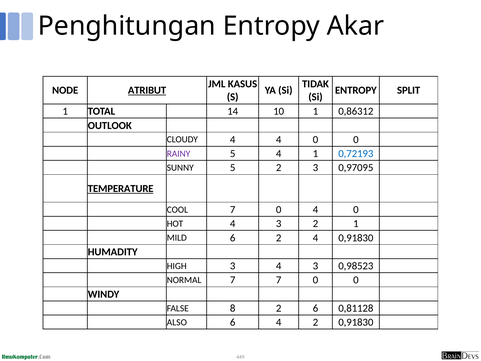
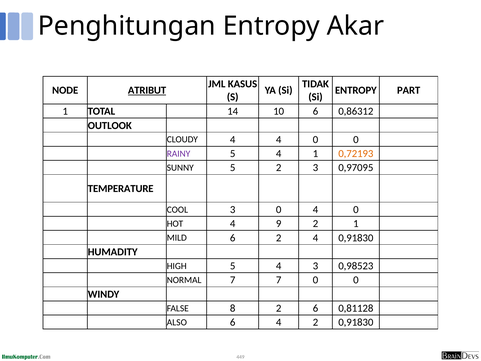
SPLIT: SPLIT -> PART
10 1: 1 -> 6
0,72193 colour: blue -> orange
TEMPERATURE underline: present -> none
COOL 7: 7 -> 3
HOT 4 3: 3 -> 9
HIGH 3: 3 -> 5
